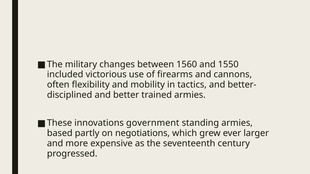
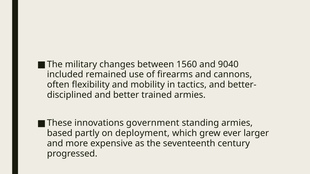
1550: 1550 -> 9040
victorious: victorious -> remained
negotiations: negotiations -> deployment
